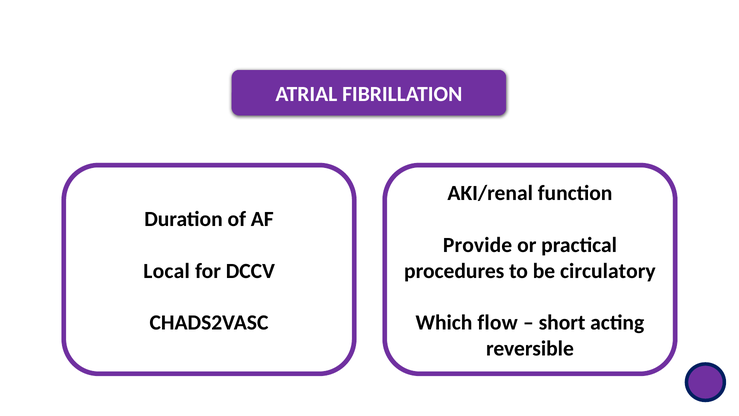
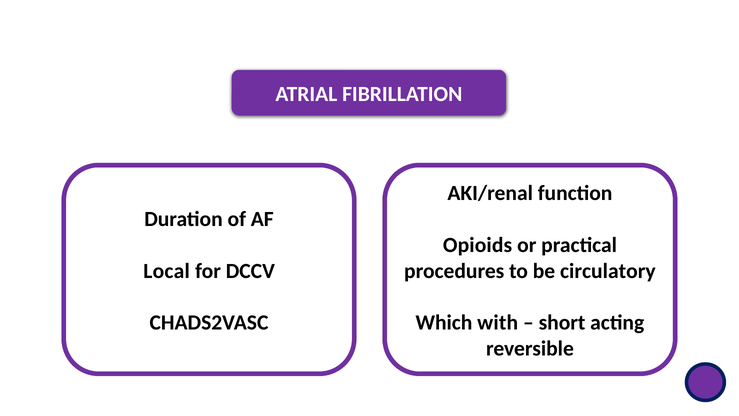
Provide: Provide -> Opioids
flow: flow -> with
